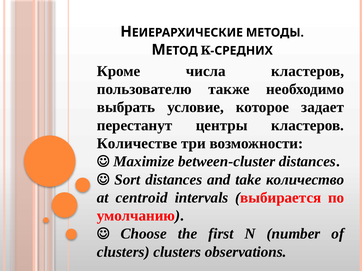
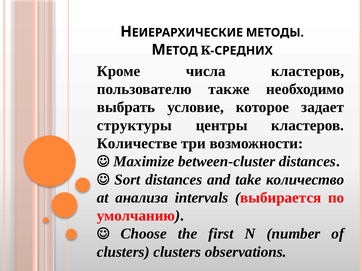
перестанут: перестанут -> структуры
centroid: centroid -> анализа
